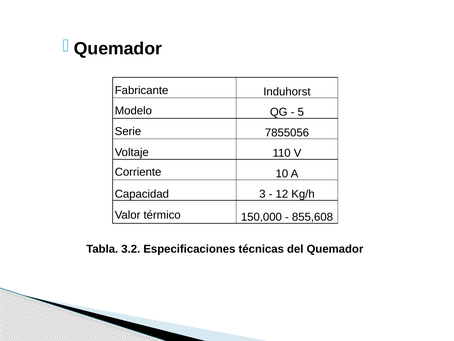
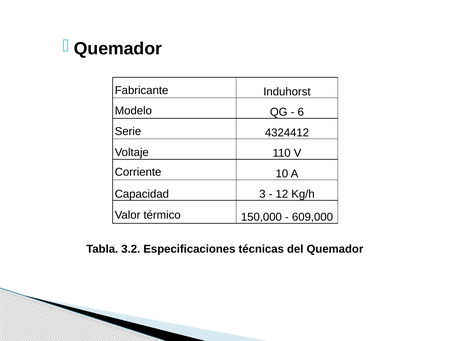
5: 5 -> 6
7855056: 7855056 -> 4324412
855,608: 855,608 -> 609,000
